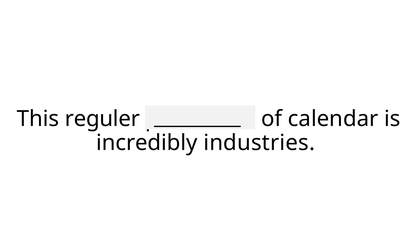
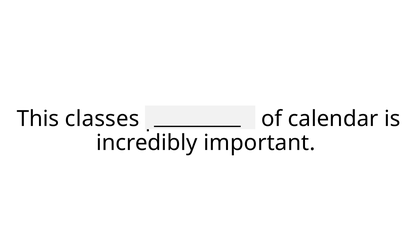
reguler: reguler -> classes
industries: industries -> important
